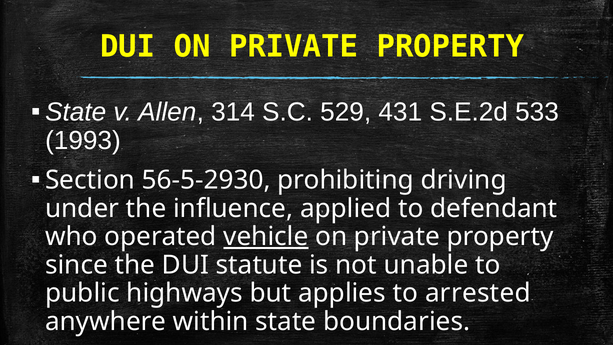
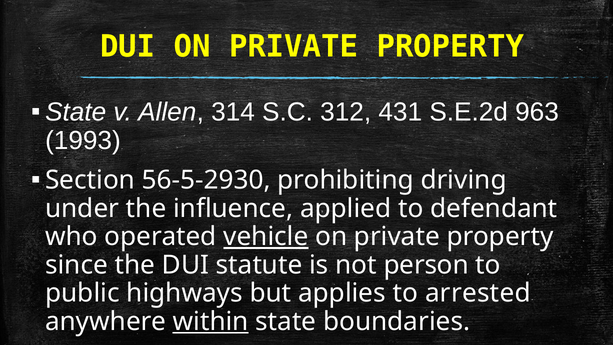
529: 529 -> 312
533: 533 -> 963
unable: unable -> person
within underline: none -> present
